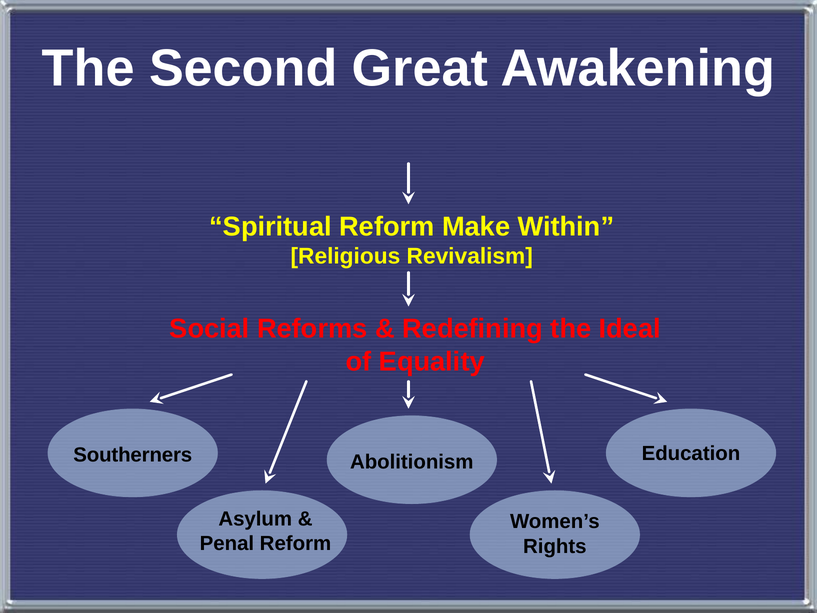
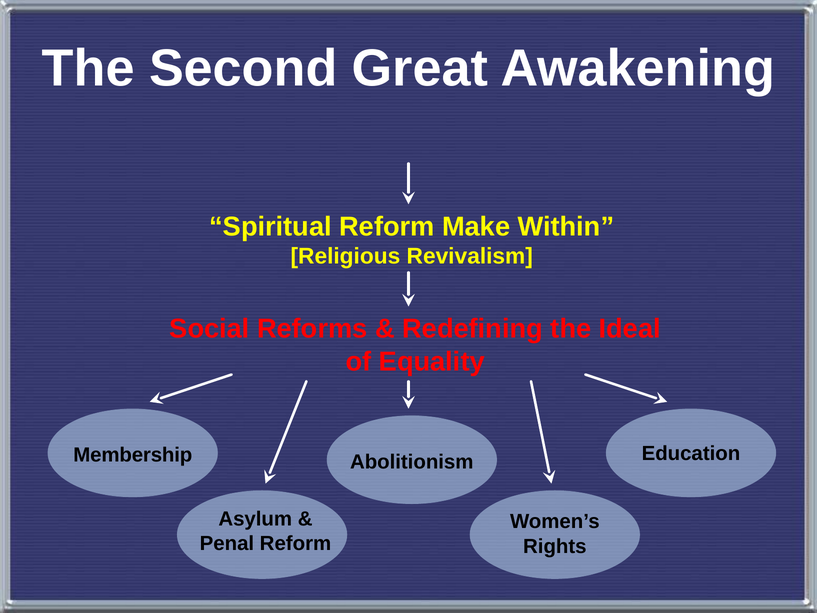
Southerners: Southerners -> Membership
